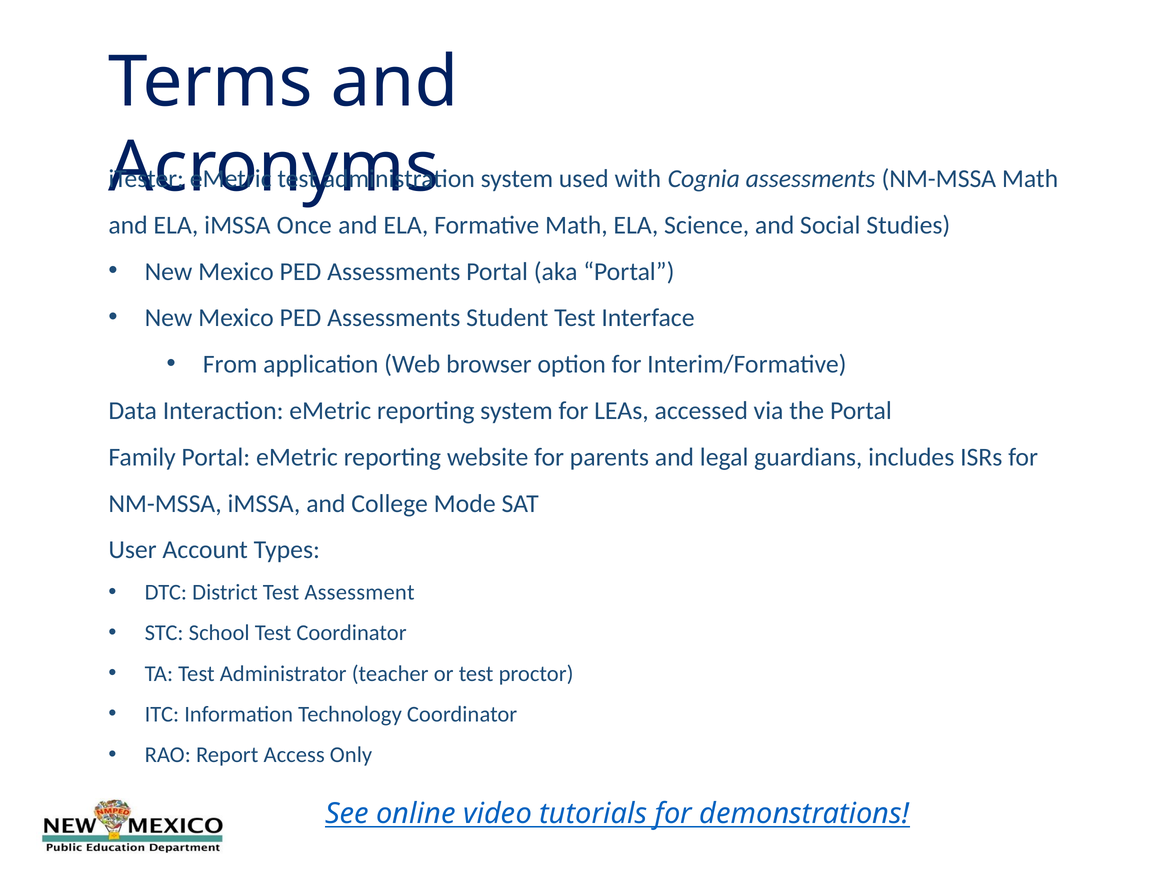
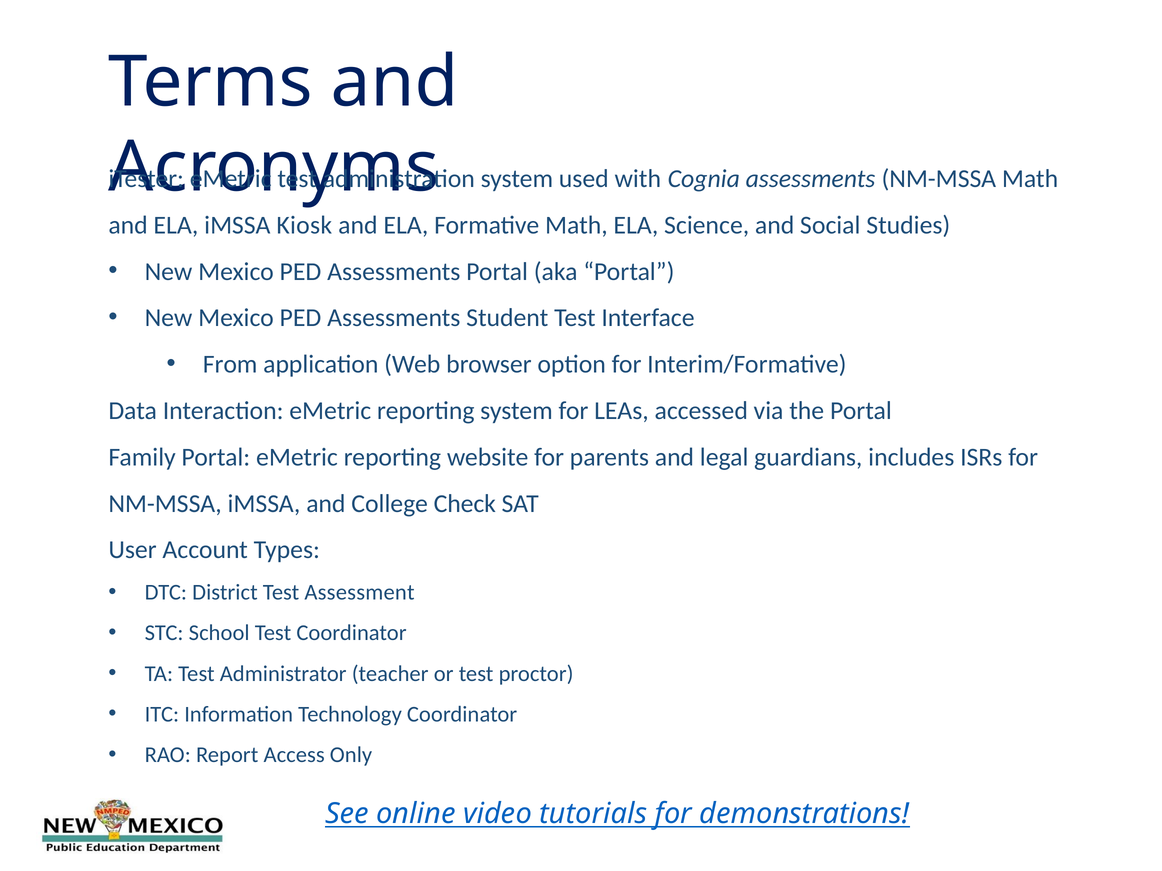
Once: Once -> Kiosk
Mode: Mode -> Check
